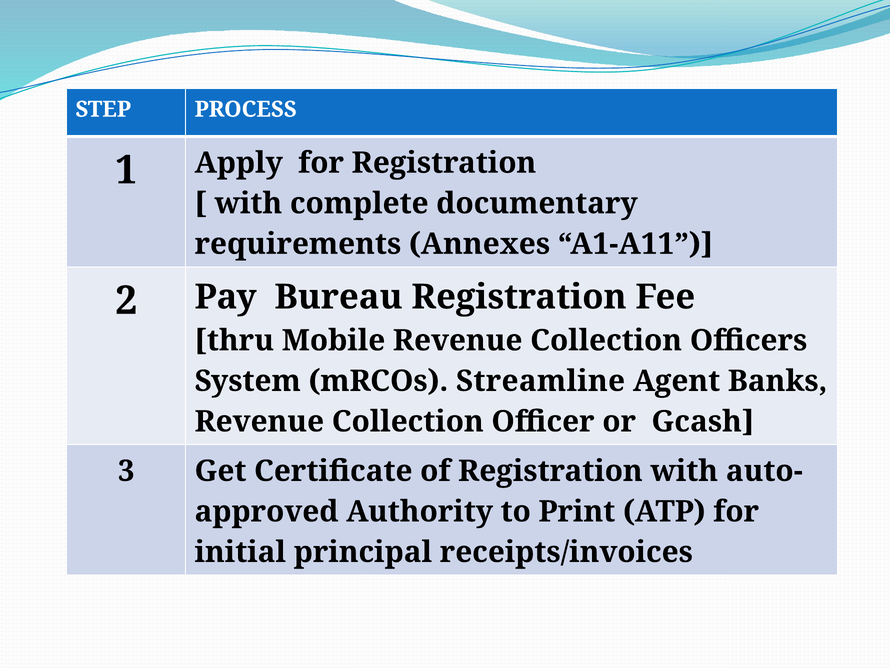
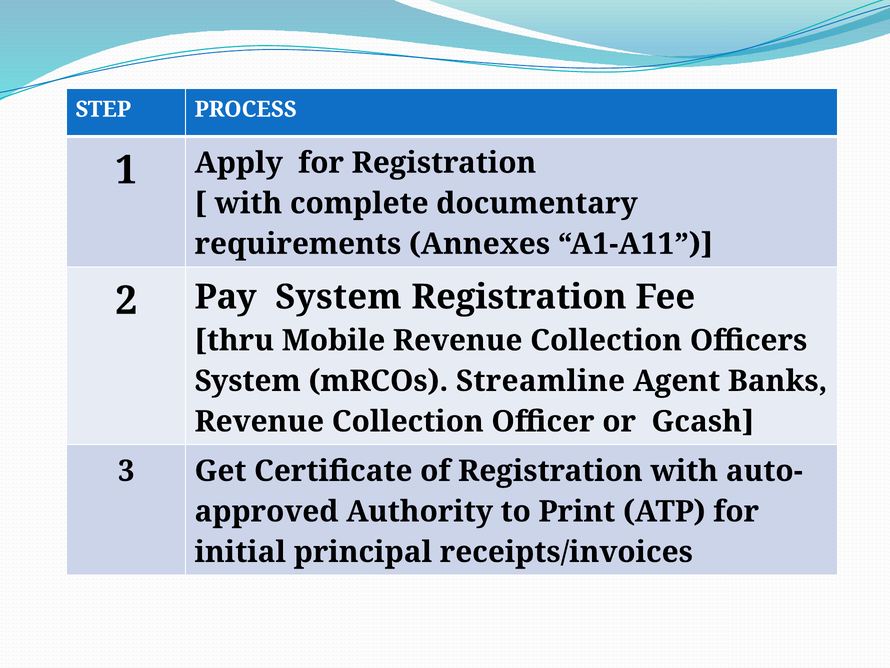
Pay Bureau: Bureau -> System
